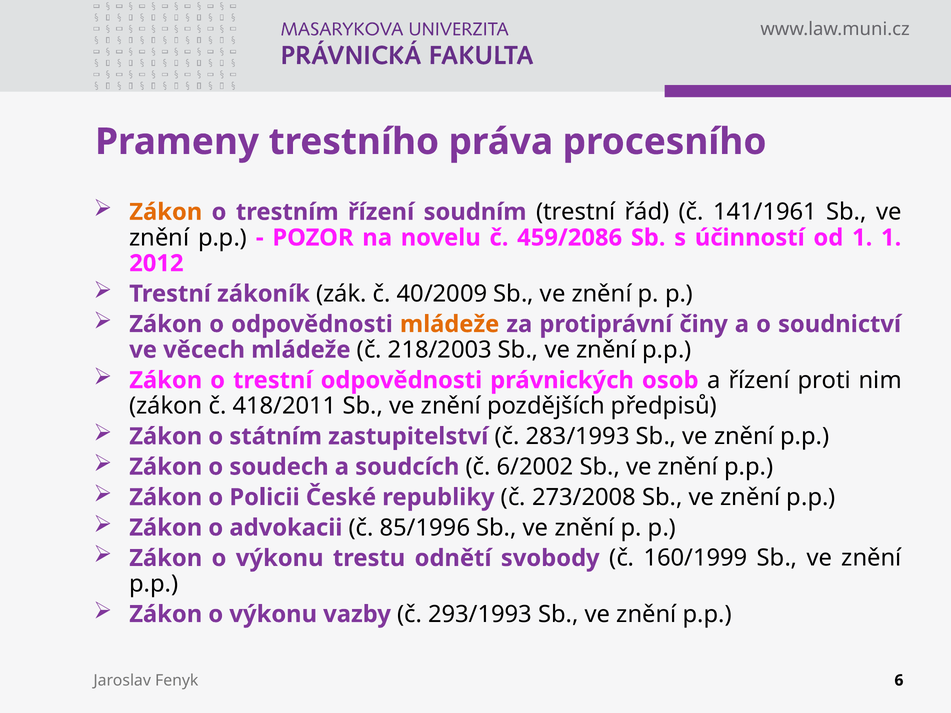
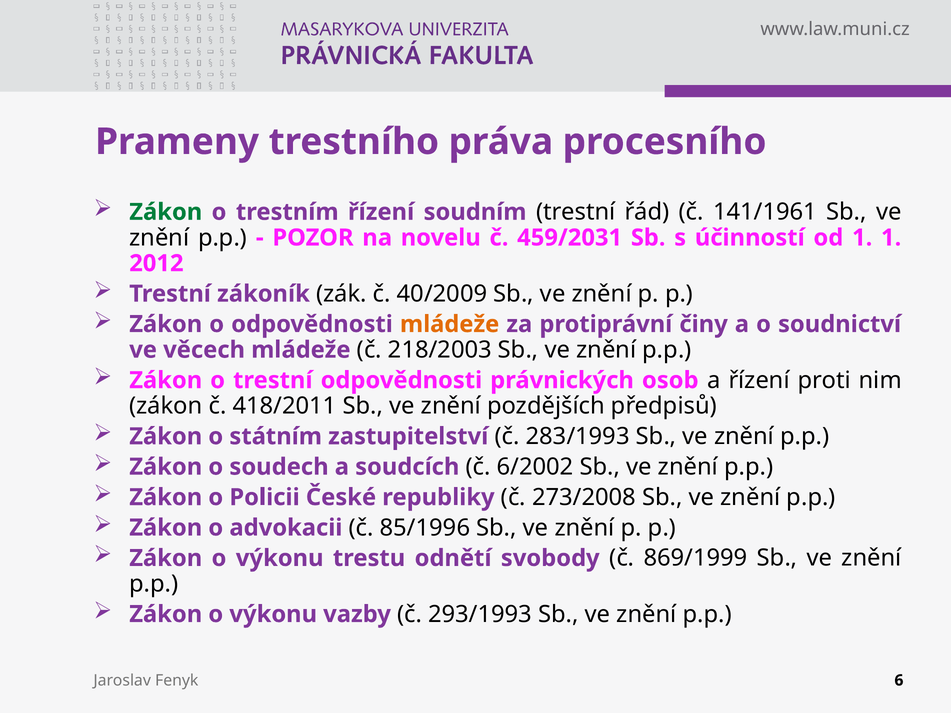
Zákon at (166, 212) colour: orange -> green
459/2086: 459/2086 -> 459/2031
160/1999: 160/1999 -> 869/1999
